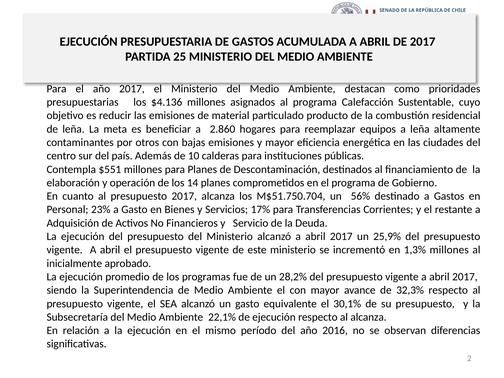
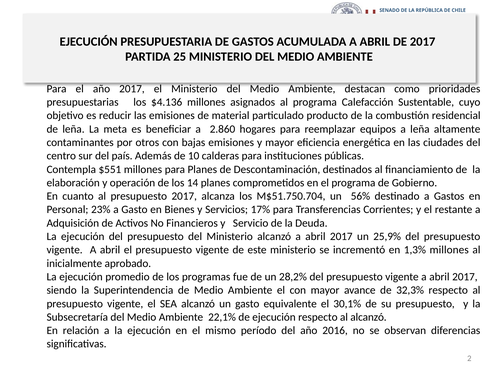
al alcanza: alcanza -> alcanzó
